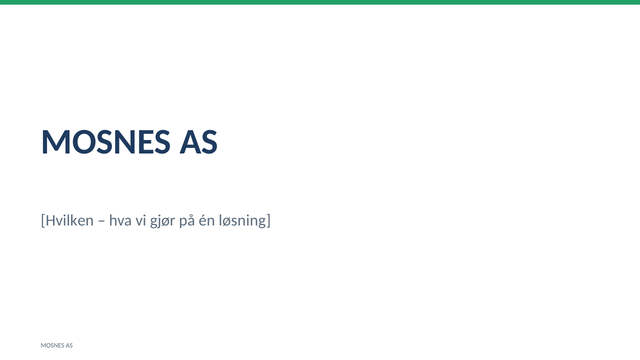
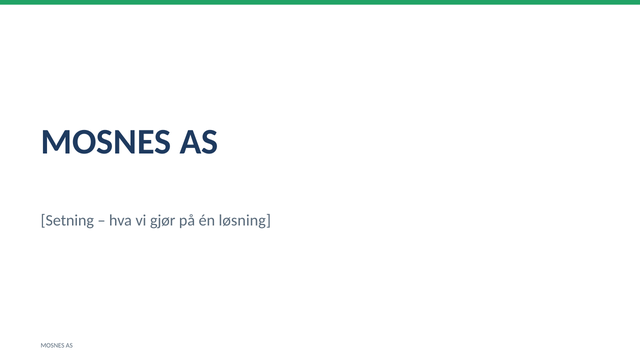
Hvilken: Hvilken -> Setning
